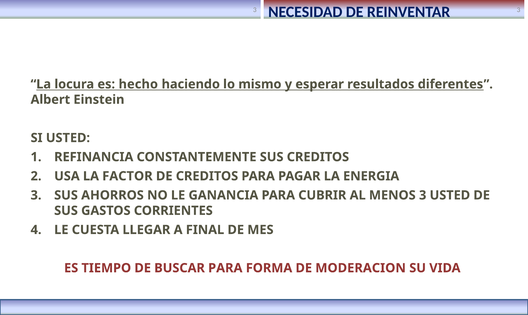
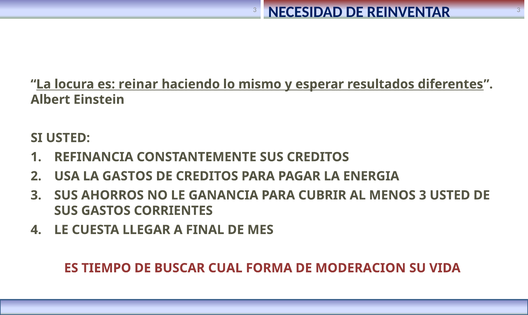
hecho: hecho -> reinar
LA FACTOR: FACTOR -> GASTOS
BUSCAR PARA: PARA -> CUAL
